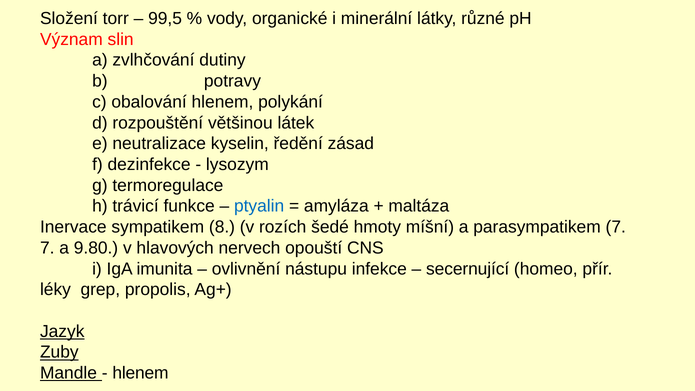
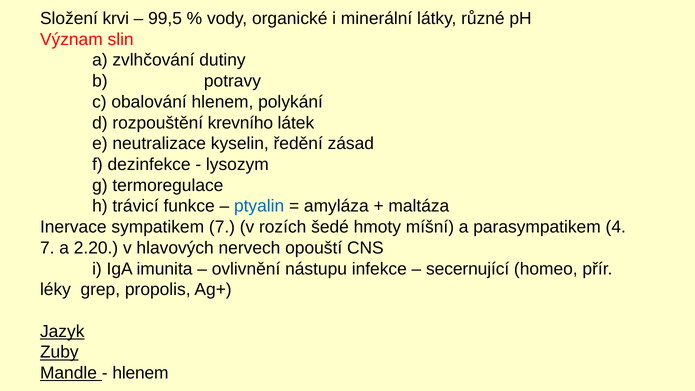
torr: torr -> krvi
většinou: většinou -> krevního
sympatikem 8: 8 -> 7
parasympatikem 7: 7 -> 4
9.80: 9.80 -> 2.20
